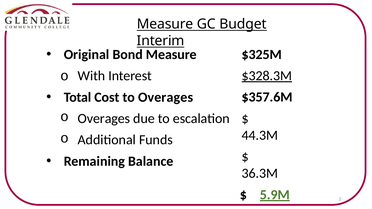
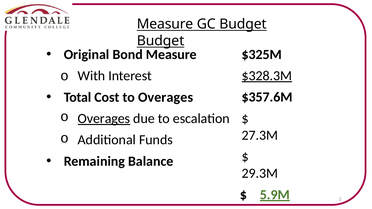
Interim at (161, 41): Interim -> Budget
Overages at (104, 119) underline: none -> present
44.3M: 44.3M -> 27.3M
36.3M: 36.3M -> 29.3M
